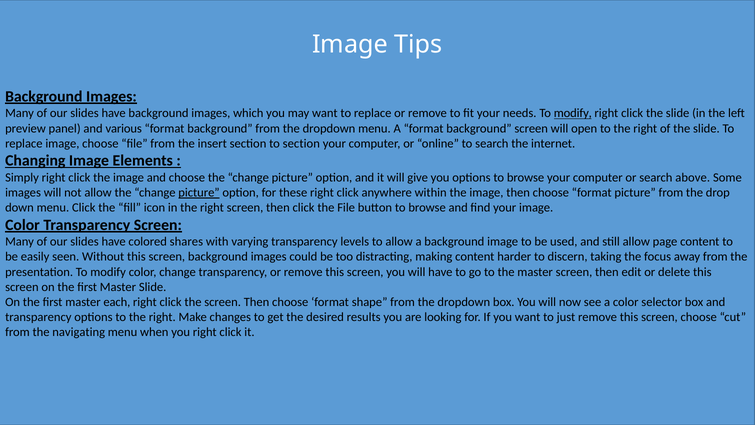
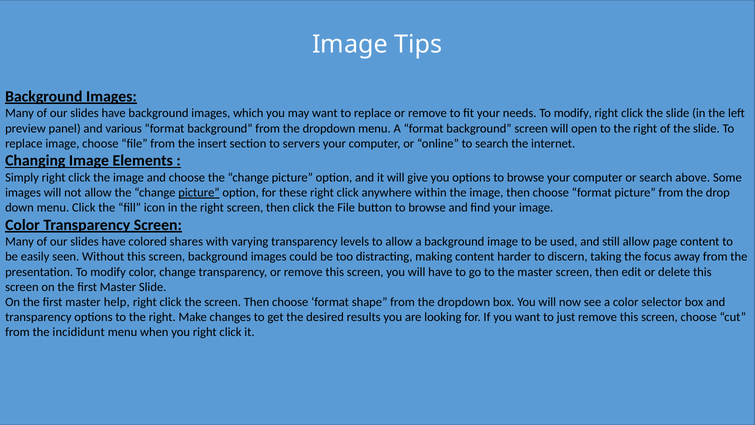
modify at (573, 113) underline: present -> none
to section: section -> servers
each: each -> help
navigating: navigating -> incididunt
